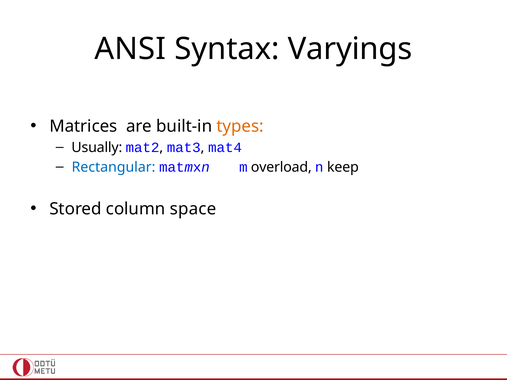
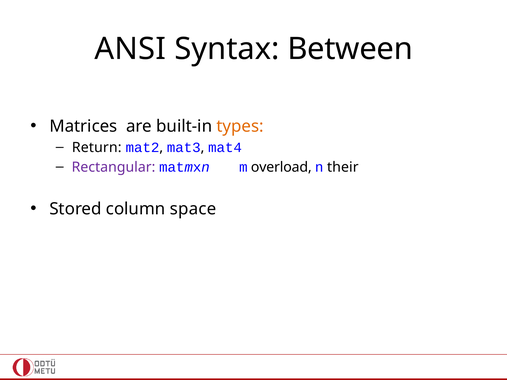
Varyings: Varyings -> Between
Usually: Usually -> Return
Rectangular colour: blue -> purple
keep: keep -> their
